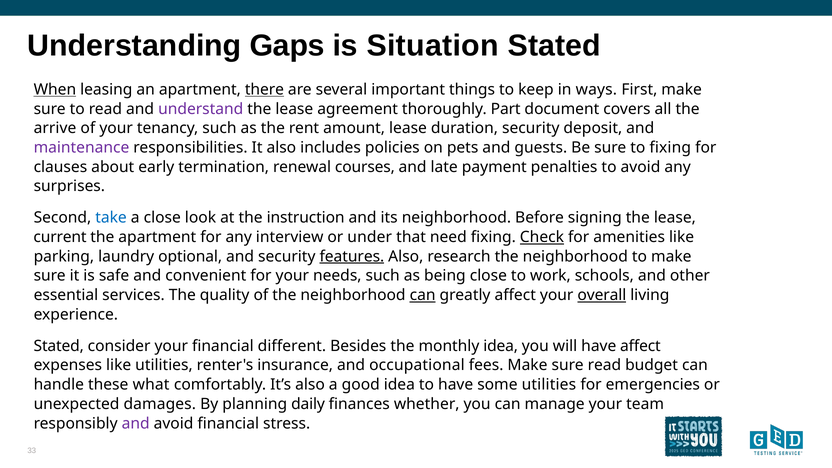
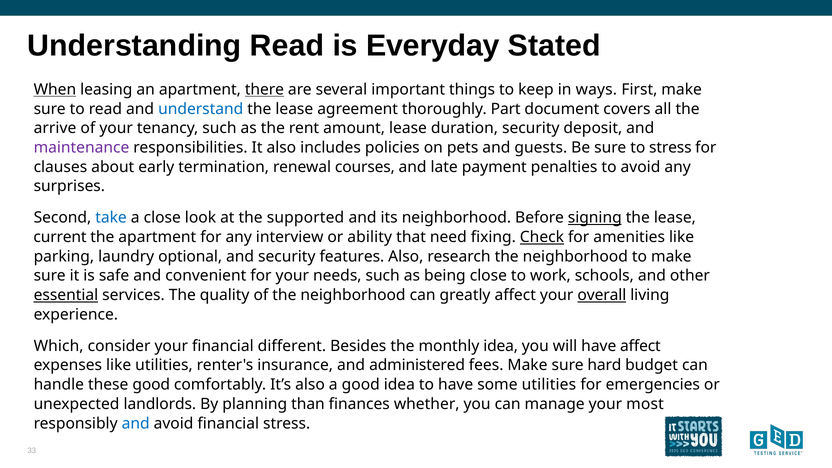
Understanding Gaps: Gaps -> Read
Situation: Situation -> Everyday
understand colour: purple -> blue
to fixing: fixing -> stress
instruction: instruction -> supported
signing underline: none -> present
under: under -> ability
features underline: present -> none
essential underline: none -> present
can at (423, 295) underline: present -> none
Stated at (59, 346): Stated -> Which
occupational: occupational -> administered
sure read: read -> hard
these what: what -> good
damages: damages -> landlords
daily: daily -> than
team: team -> most
and at (136, 423) colour: purple -> blue
